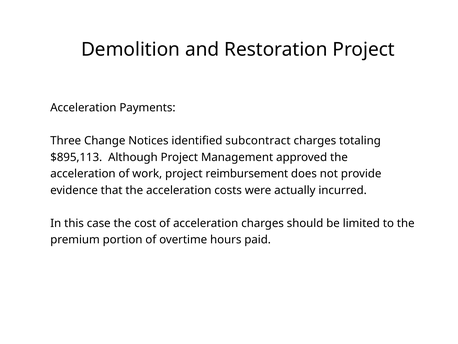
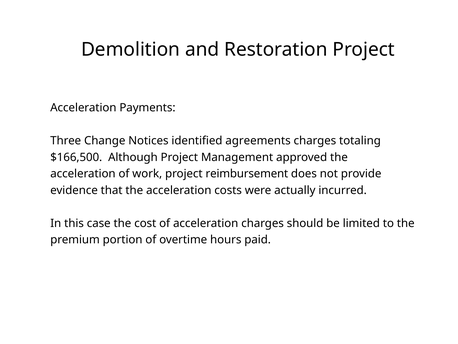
subcontract: subcontract -> agreements
$895,113: $895,113 -> $166,500
